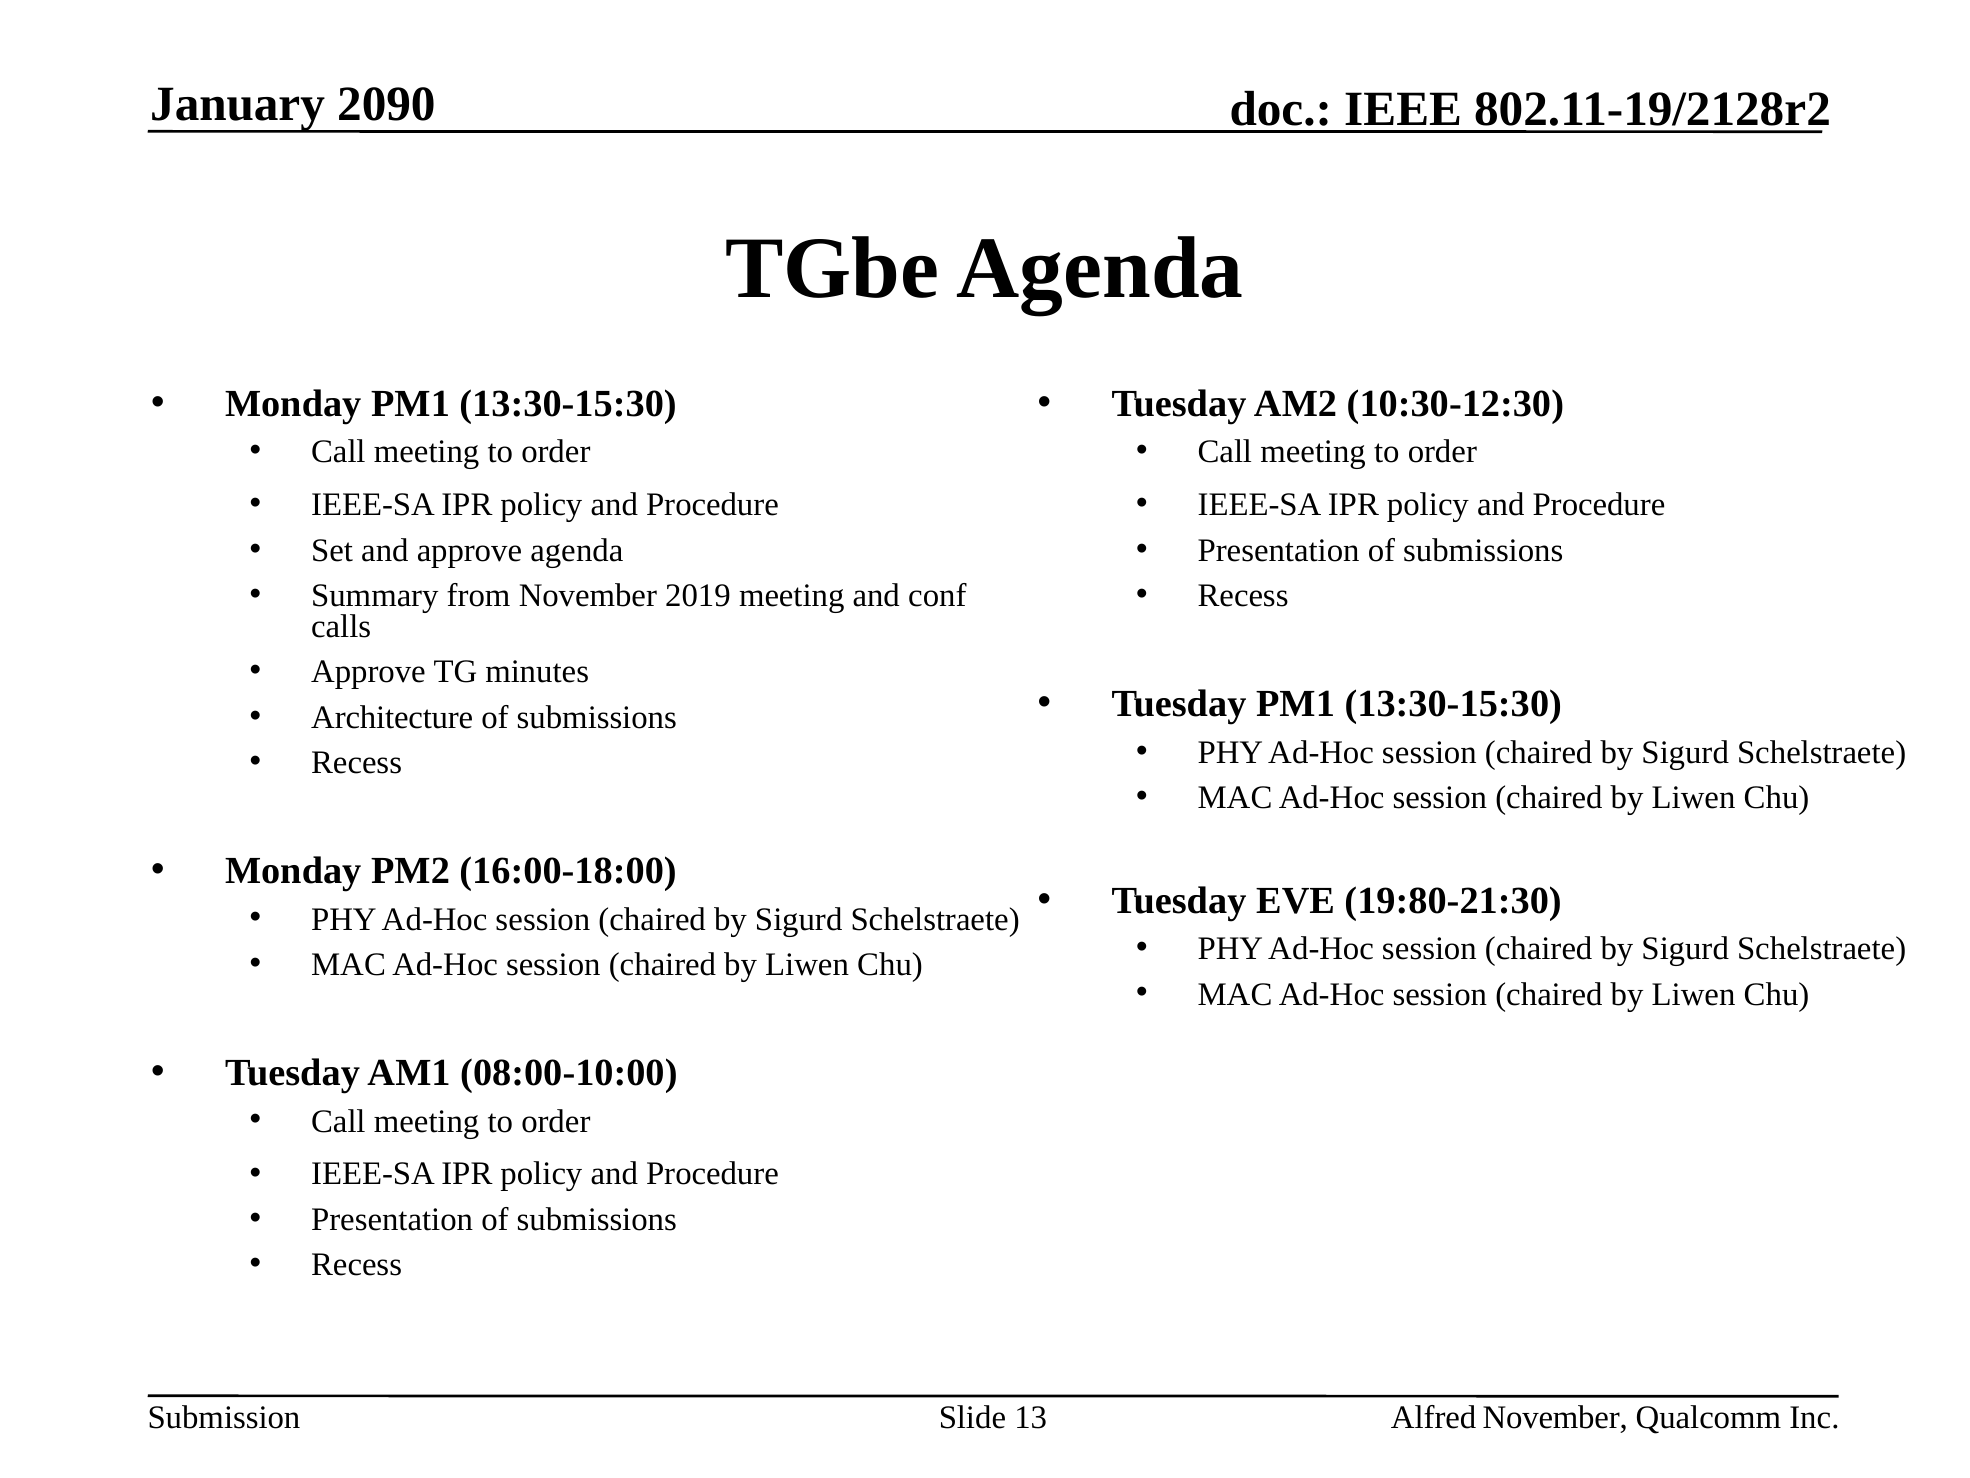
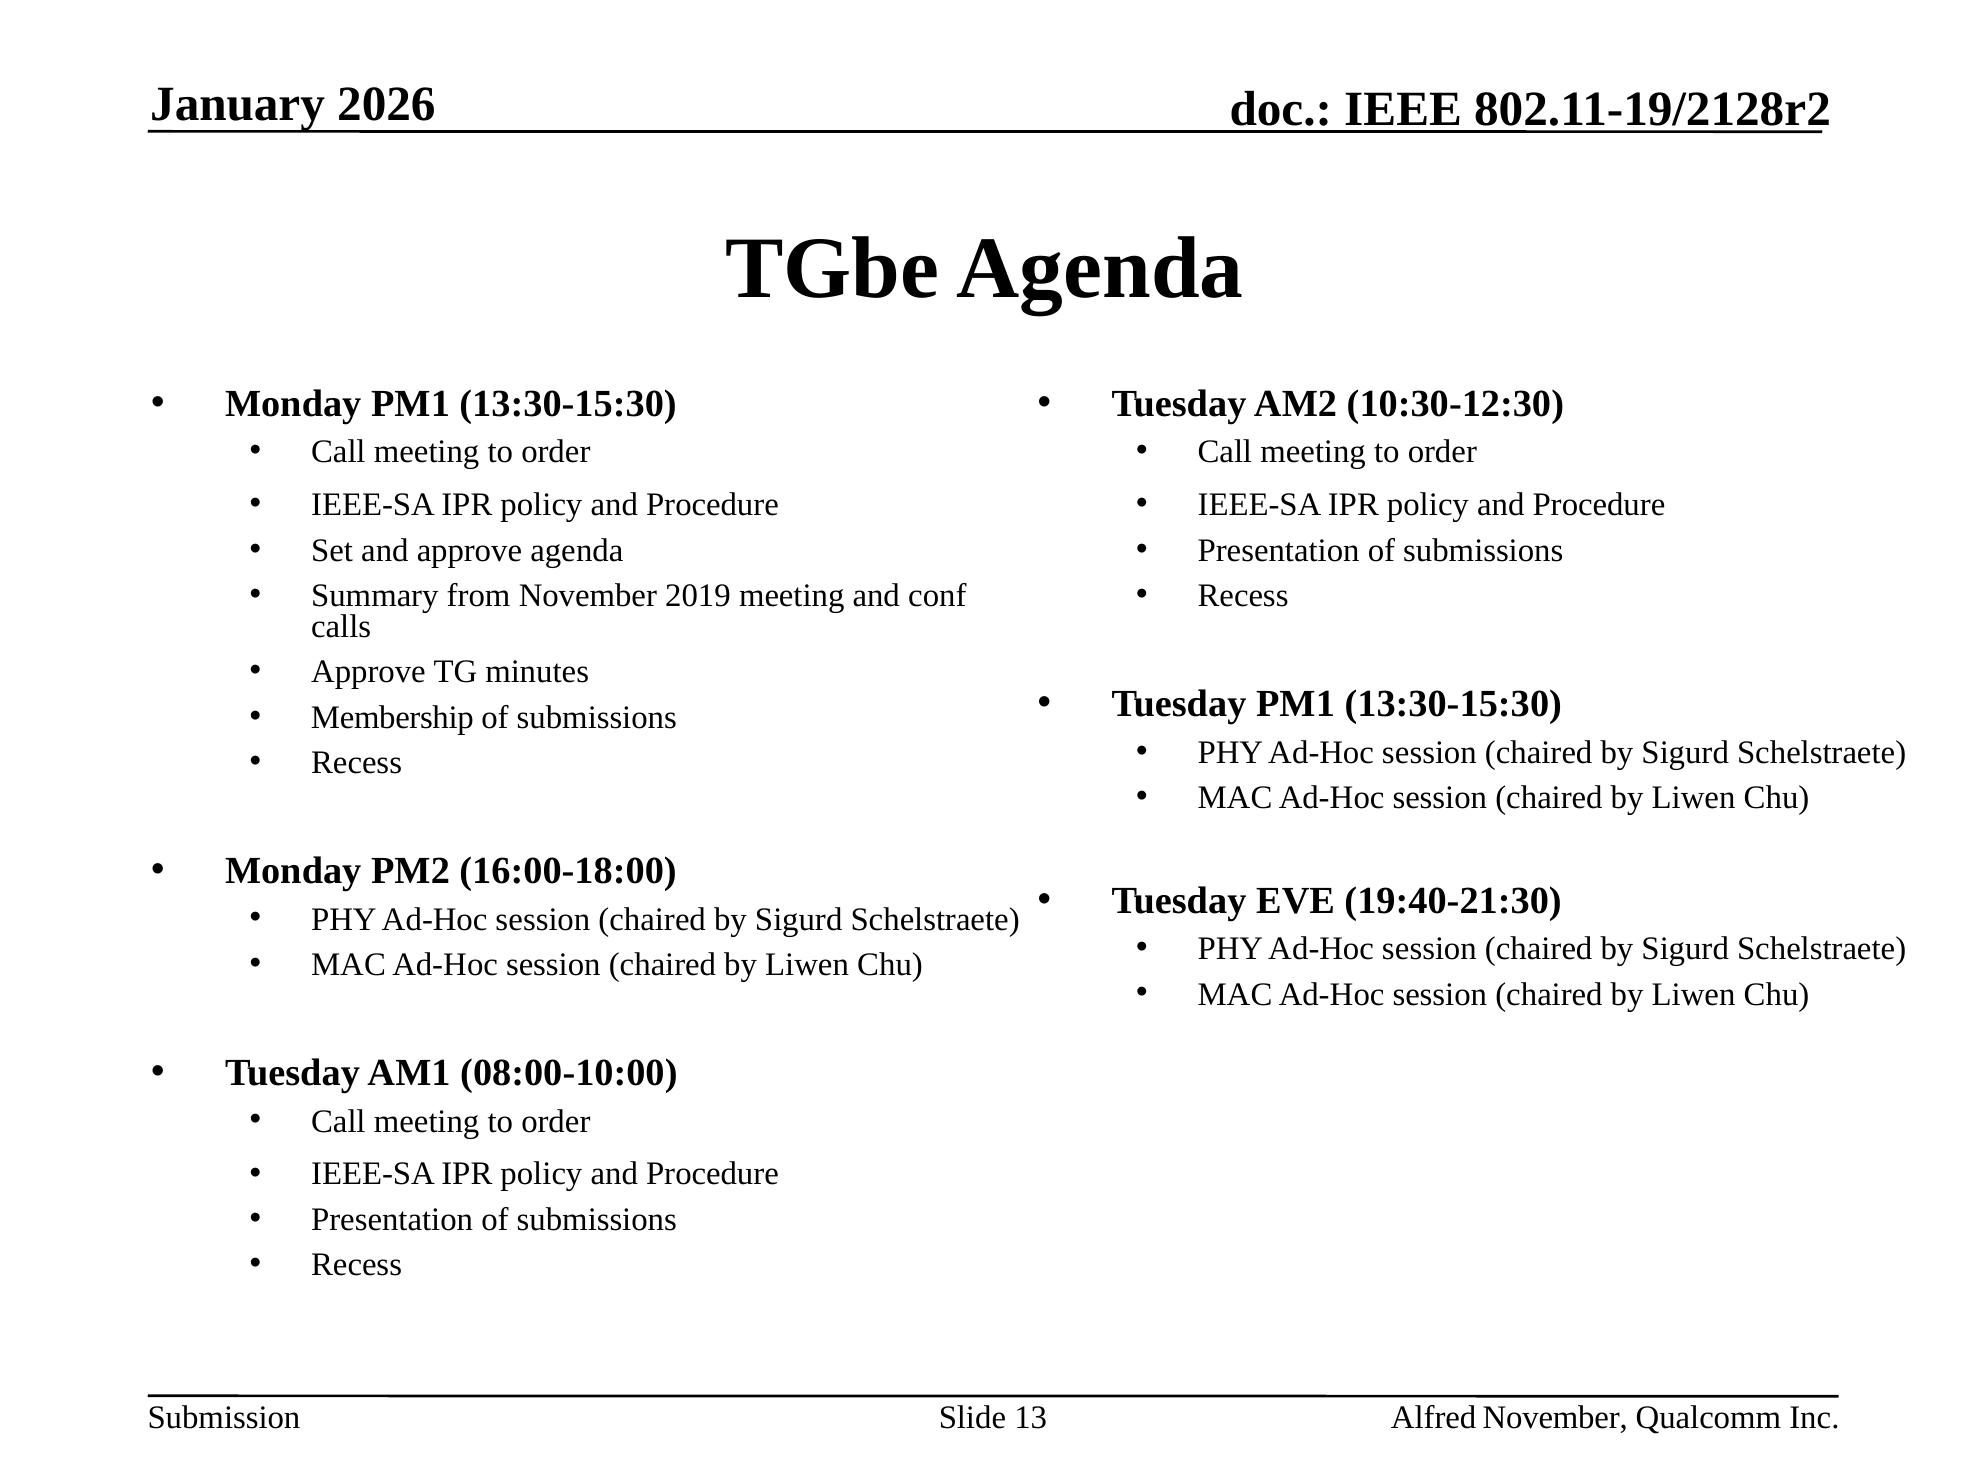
2090: 2090 -> 2026
Architecture: Architecture -> Membership
19:80-21:30: 19:80-21:30 -> 19:40-21:30
